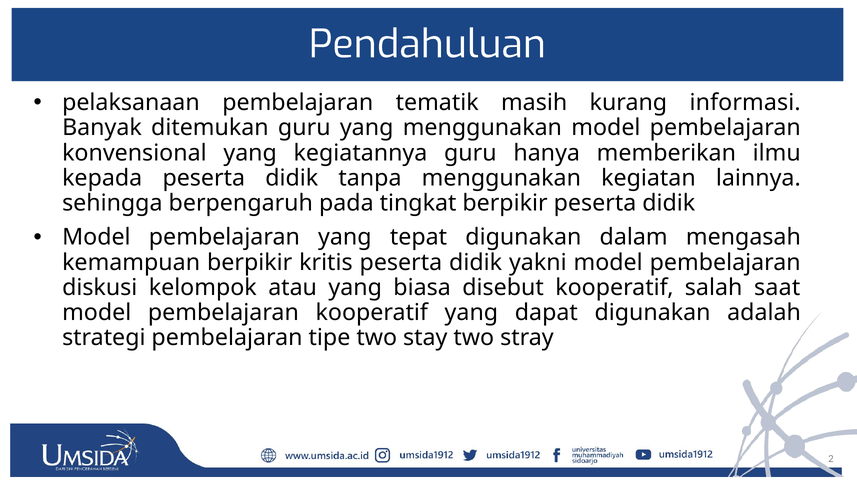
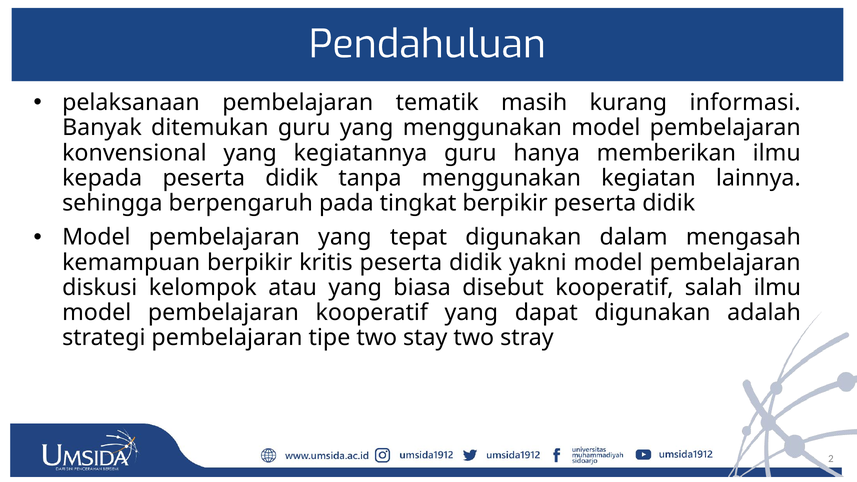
salah saat: saat -> ilmu
